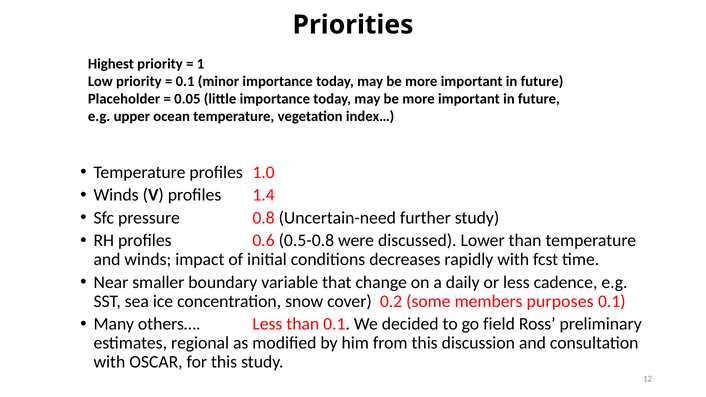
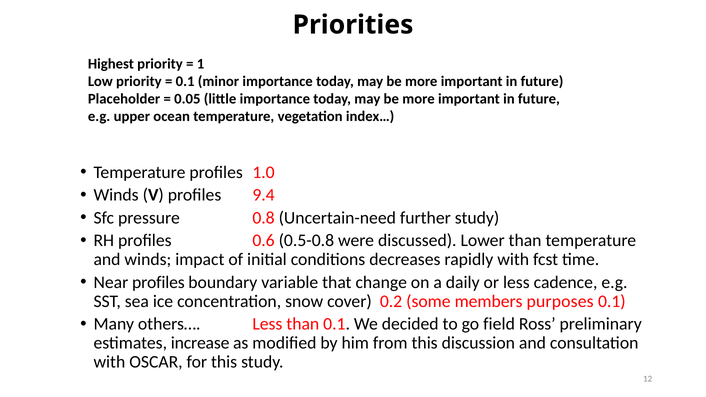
1.4: 1.4 -> 9.4
Near smaller: smaller -> profiles
regional: regional -> increase
